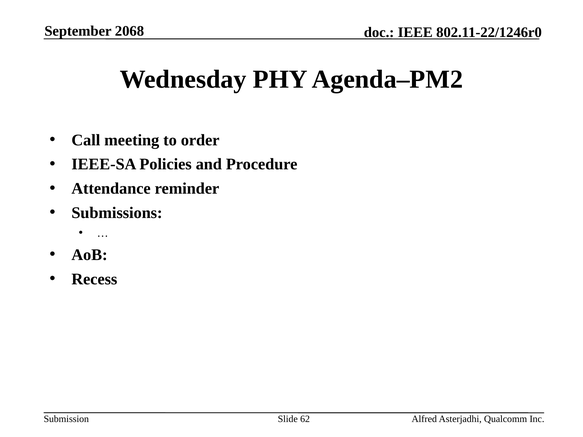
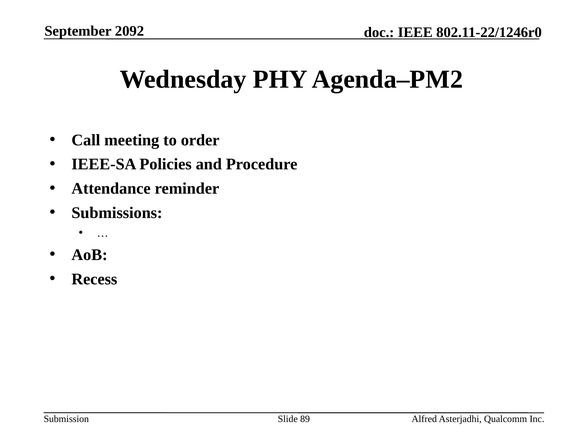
2068: 2068 -> 2092
62: 62 -> 89
